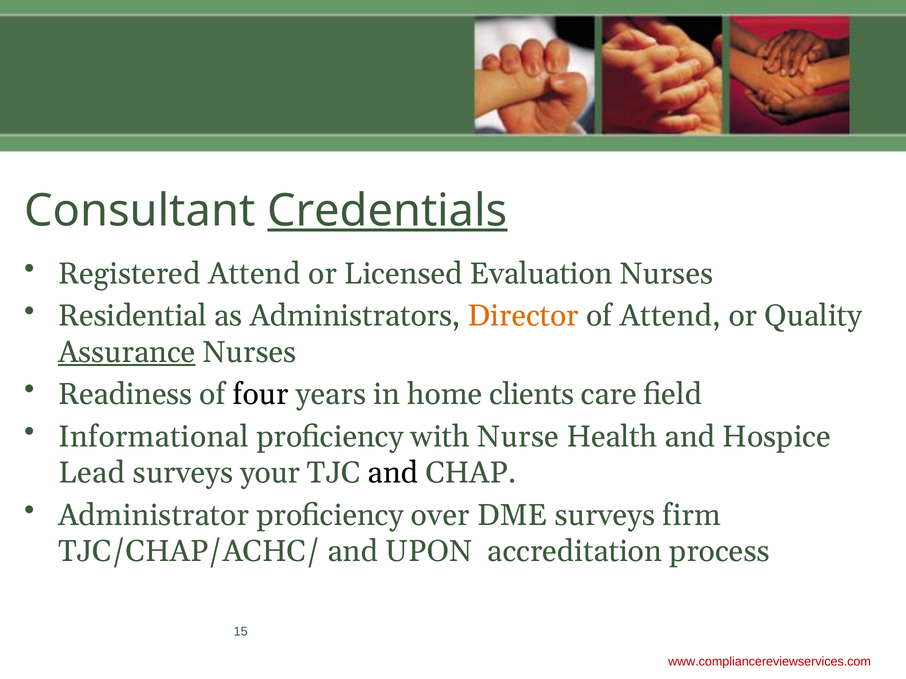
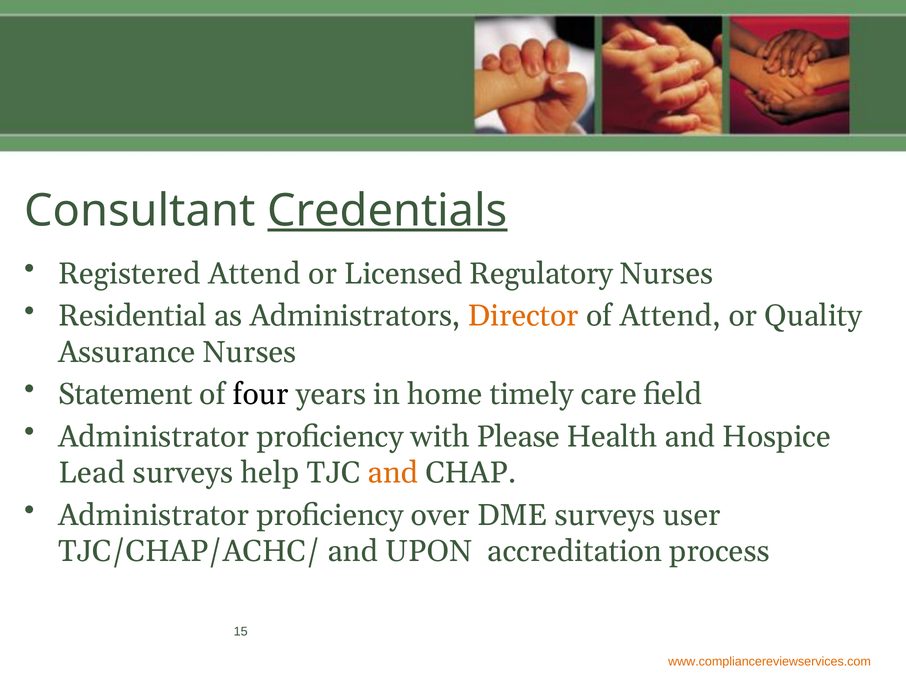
Evaluation: Evaluation -> Regulatory
Assurance underline: present -> none
Readiness: Readiness -> Statement
clients: clients -> timely
Informational at (154, 437): Informational -> Administrator
Nurse: Nurse -> Please
your: your -> help
and at (393, 473) colour: black -> orange
firm: firm -> user
www.compliancereviewservices.com colour: red -> orange
